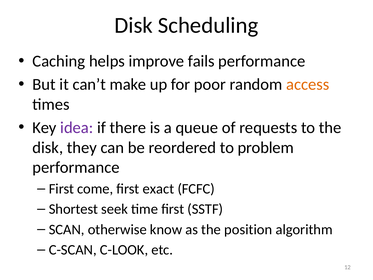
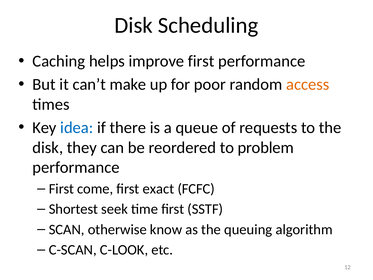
improve fails: fails -> first
idea colour: purple -> blue
position: position -> queuing
